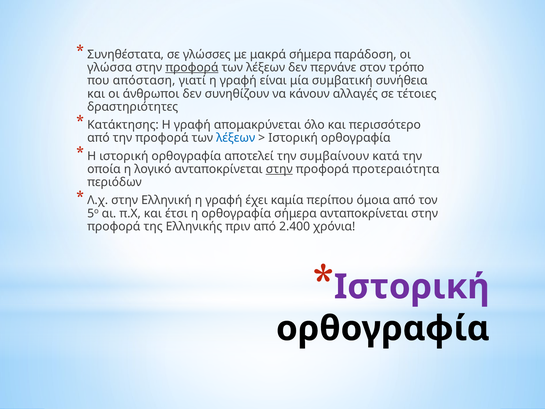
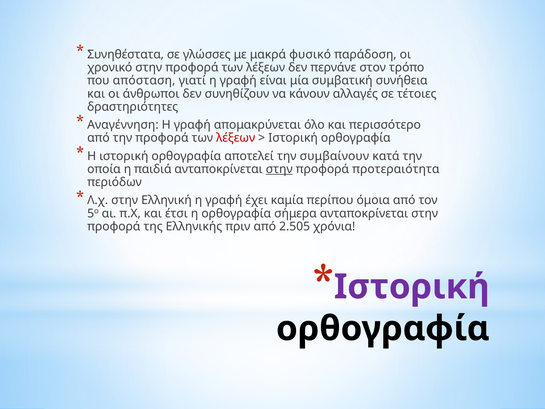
μακρά σήμερα: σήμερα -> φυσικό
γλώσσα: γλώσσα -> χρονικό
προφορά at (192, 67) underline: present -> none
Κατάκτησης: Κατάκτησης -> Αναγέννηση
λέξεων at (236, 138) colour: blue -> red
λογικό: λογικό -> παιδιά
2.400: 2.400 -> 2.505
